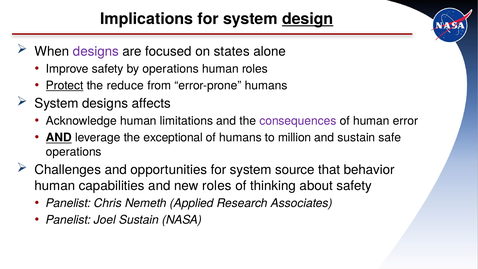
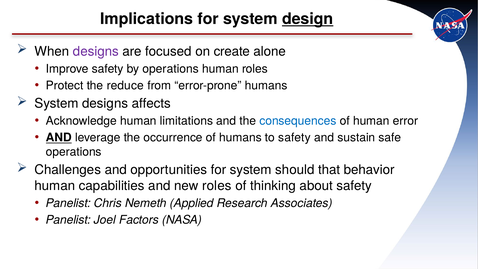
states: states -> create
Protect underline: present -> none
consequences colour: purple -> blue
exceptional: exceptional -> occurrence
to million: million -> safety
source: source -> should
Joel Sustain: Sustain -> Factors
